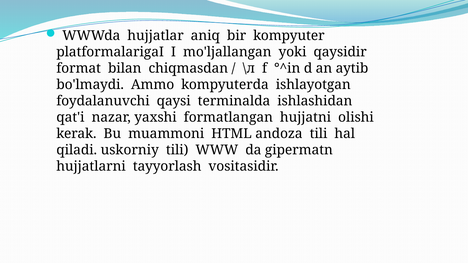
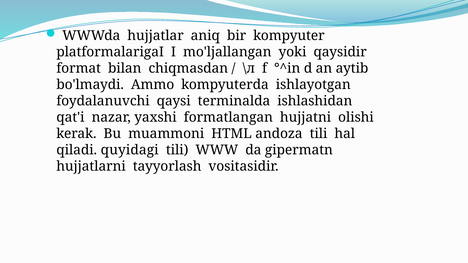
uskorniy: uskorniy -> quyidagi
